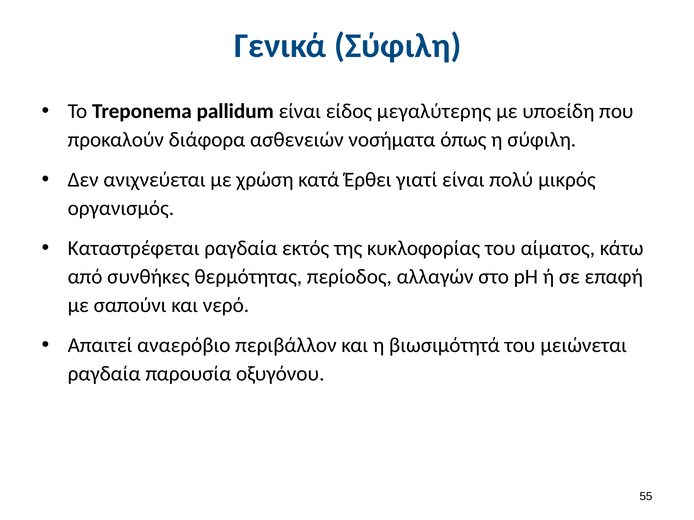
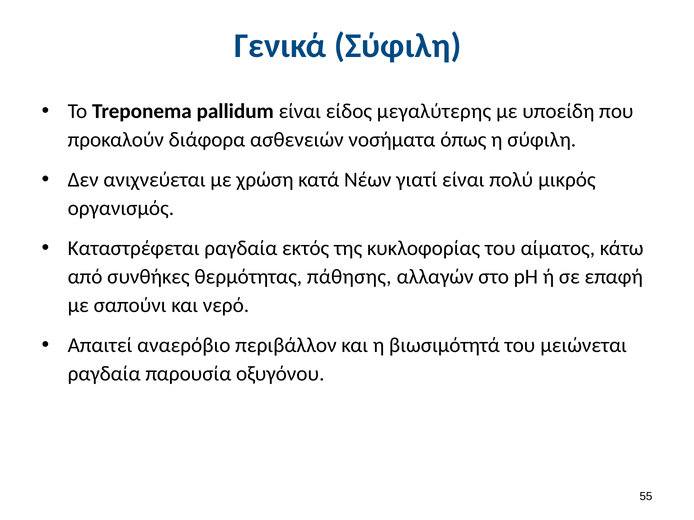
Έρθει: Έρθει -> Νέων
περίοδος: περίοδος -> πάθησης
